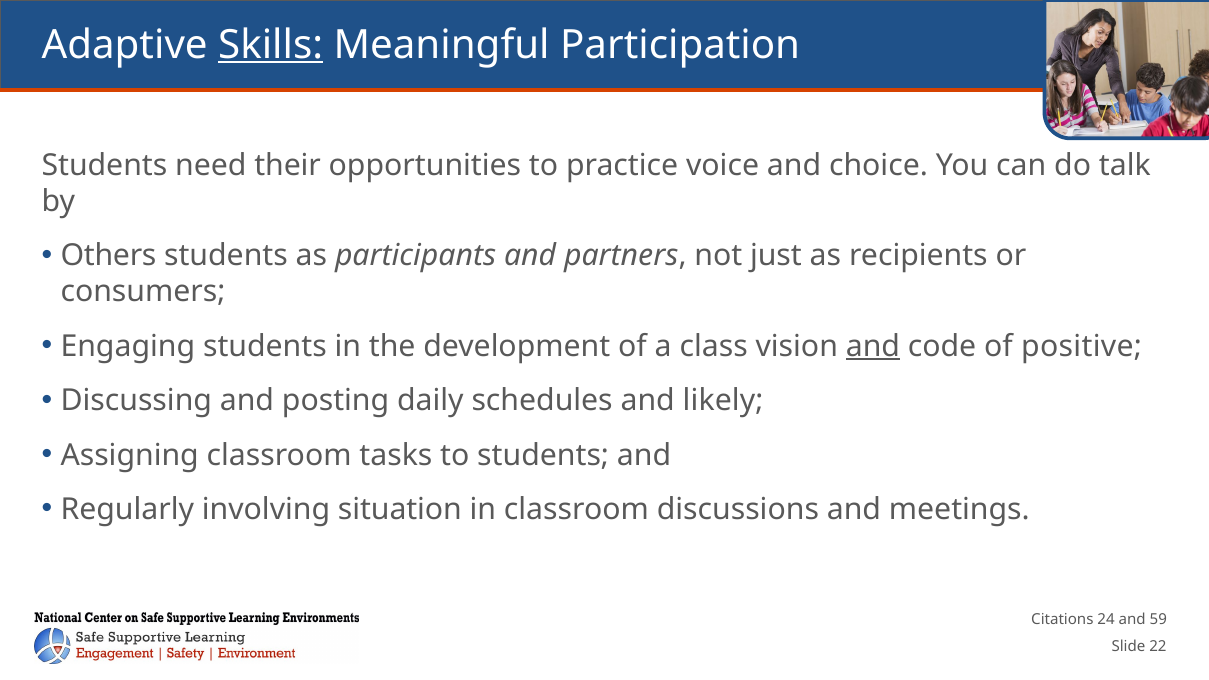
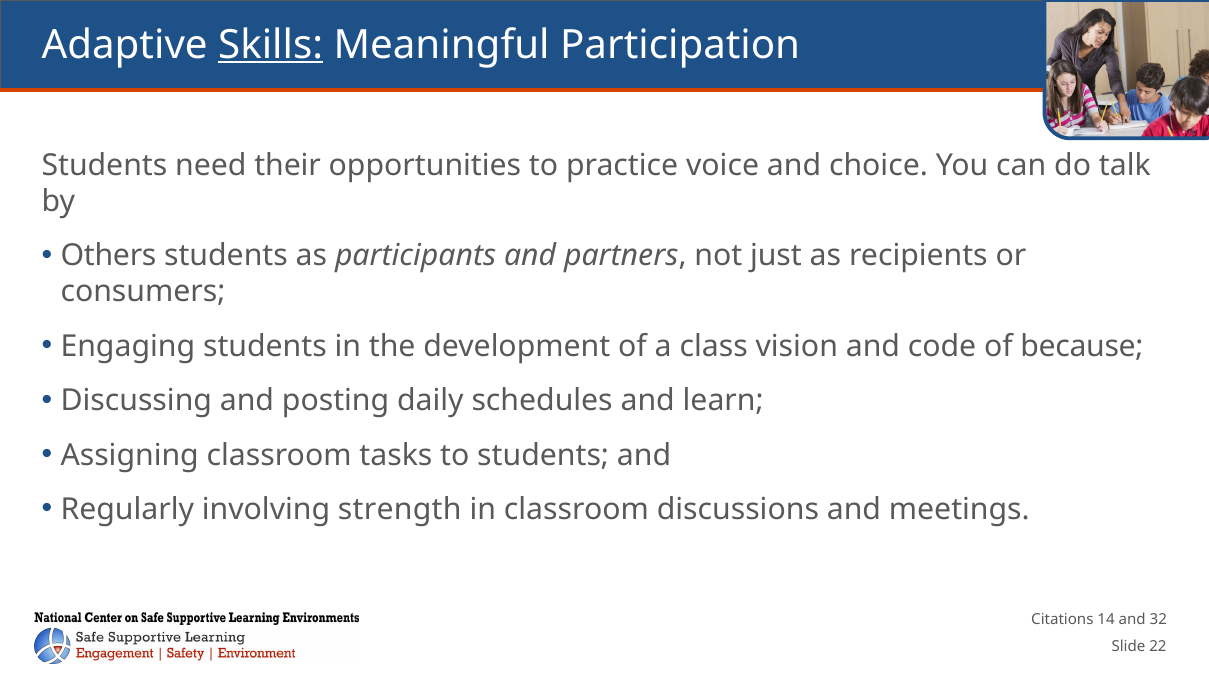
and at (873, 346) underline: present -> none
positive: positive -> because
likely: likely -> learn
situation: situation -> strength
24: 24 -> 14
59: 59 -> 32
